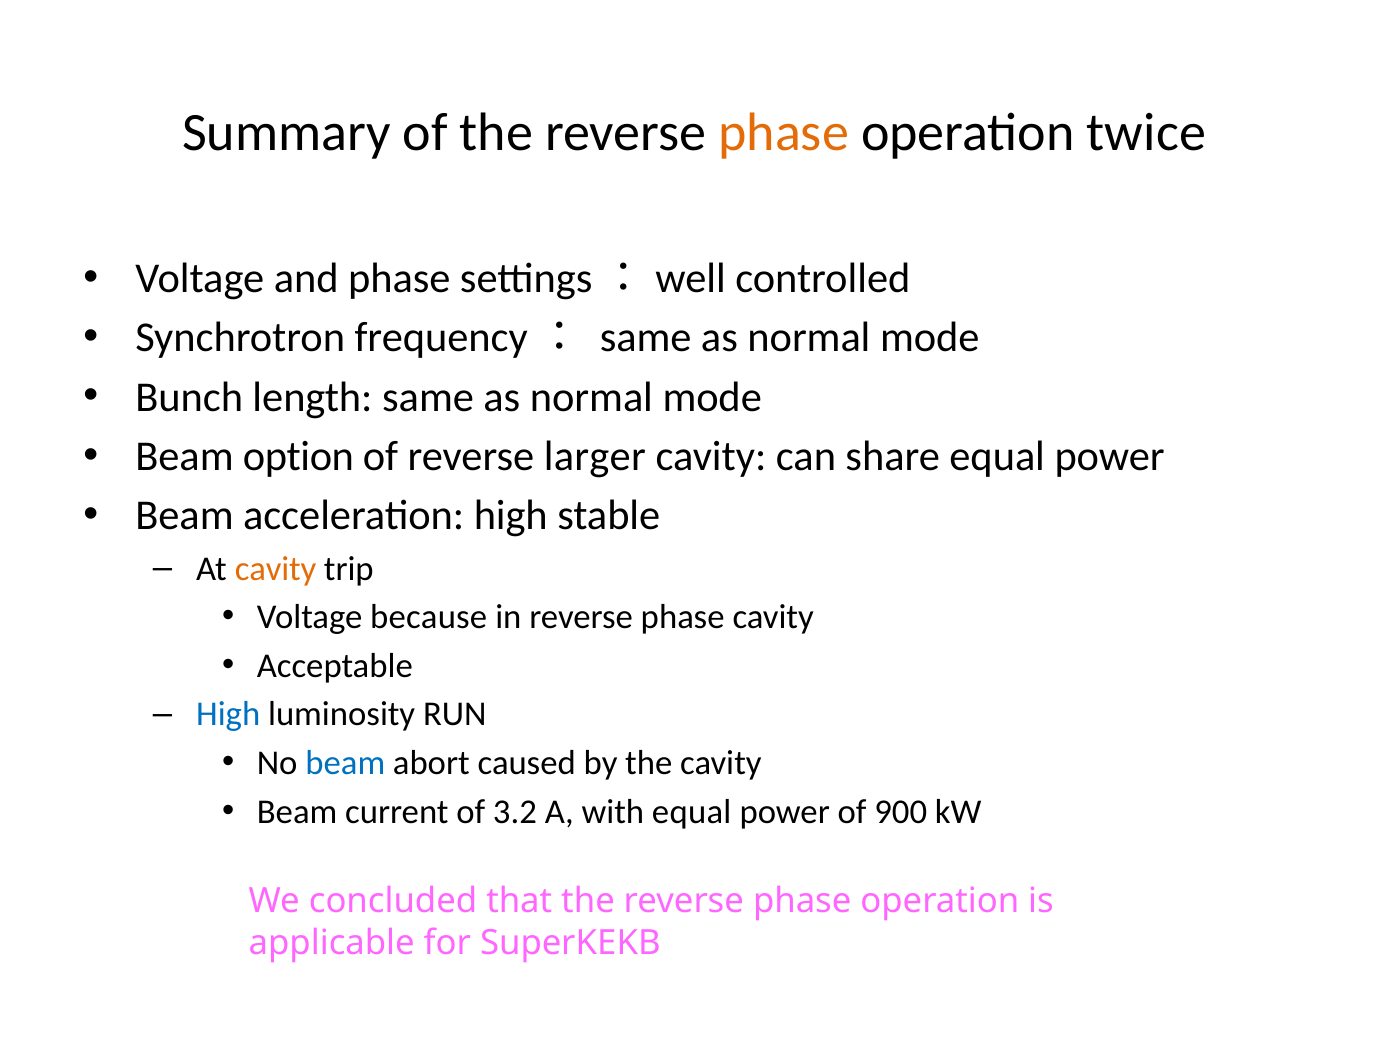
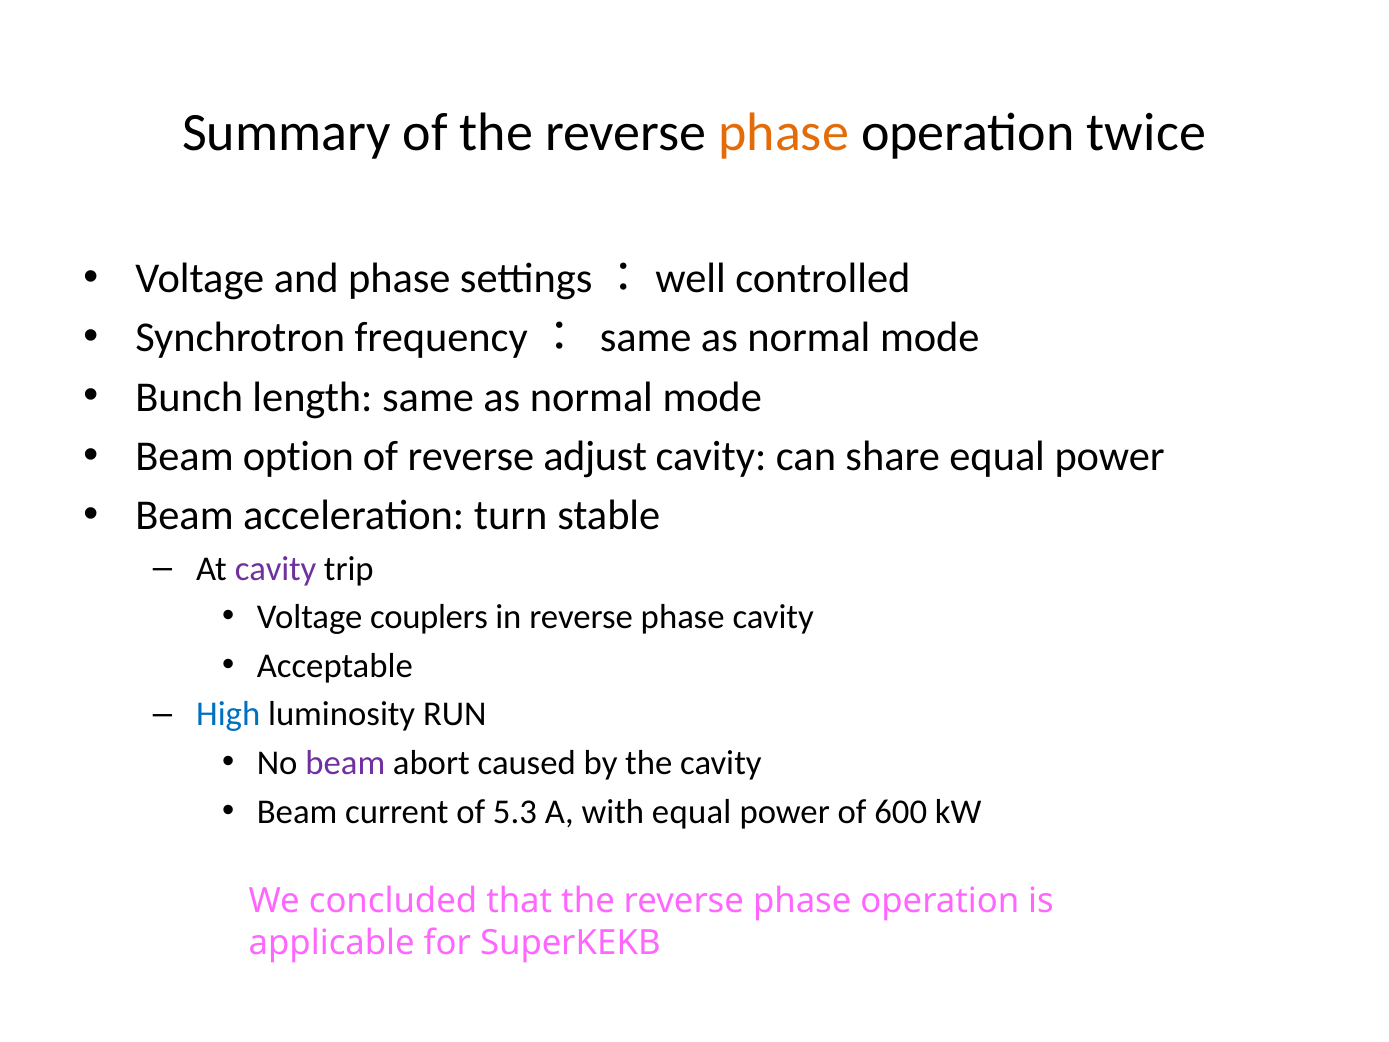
larger: larger -> adjust
acceleration high: high -> turn
cavity at (276, 568) colour: orange -> purple
because: because -> couplers
beam at (345, 763) colour: blue -> purple
3.2: 3.2 -> 5.3
900: 900 -> 600
